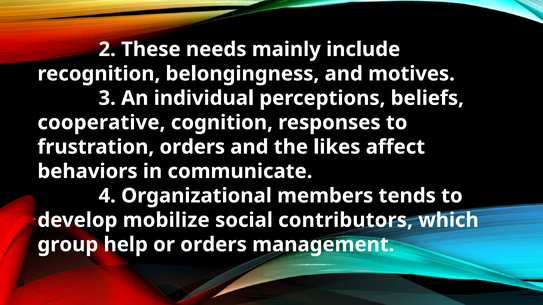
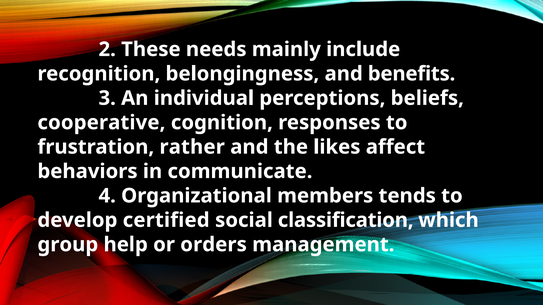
motives: motives -> benefits
frustration orders: orders -> rather
mobilize: mobilize -> certified
contributors: contributors -> classification
